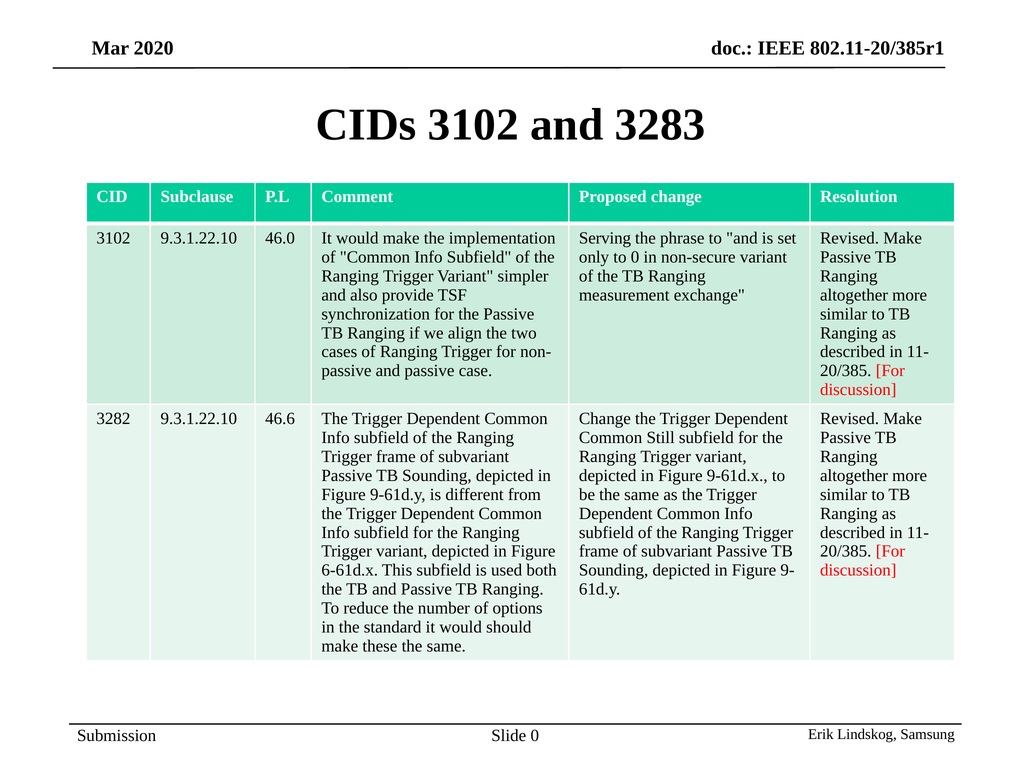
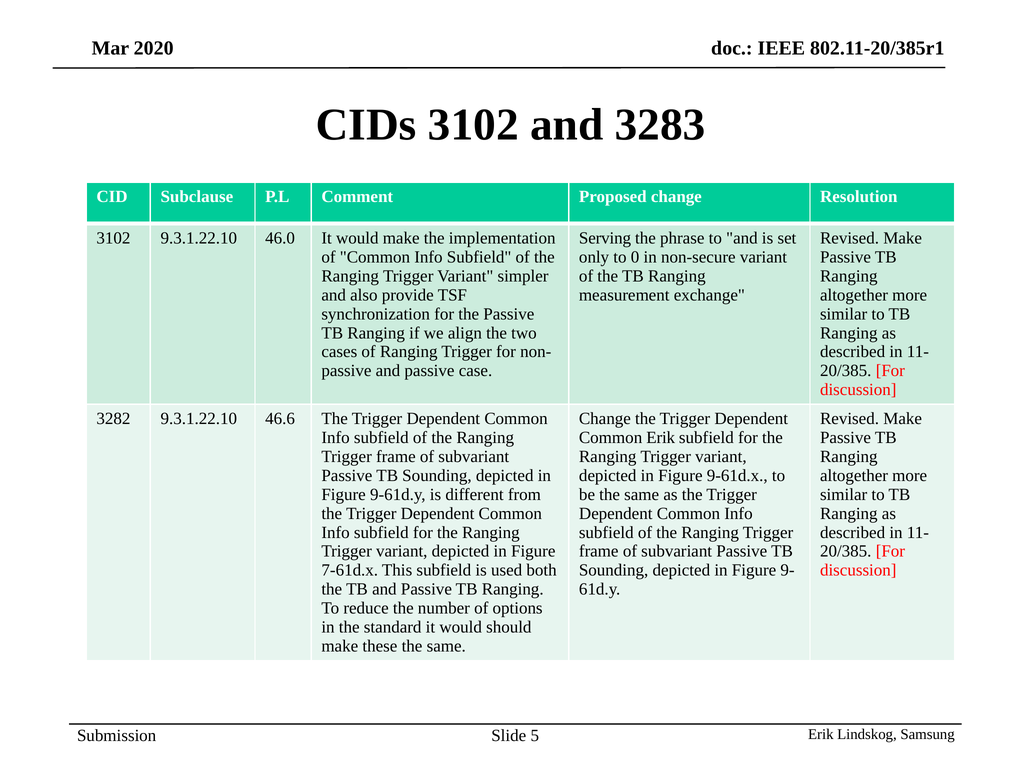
Common Still: Still -> Erik
6-61d.x: 6-61d.x -> 7-61d.x
Slide 0: 0 -> 5
